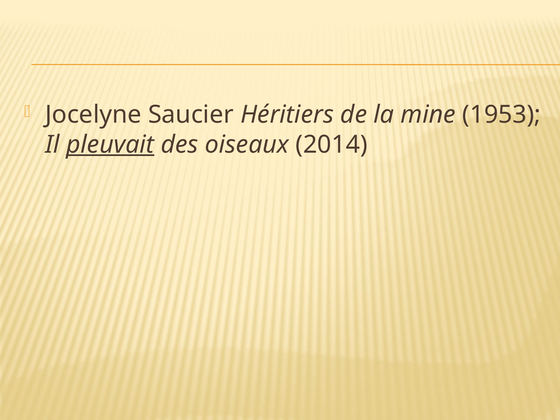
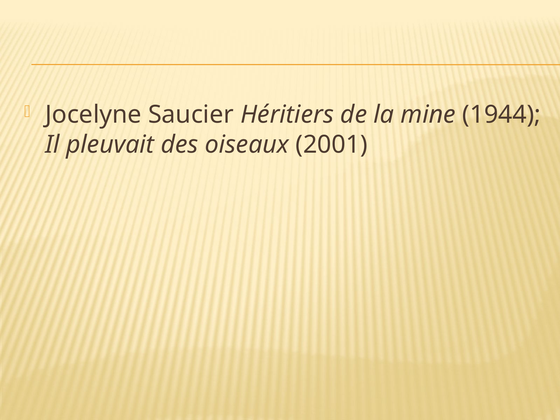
1953: 1953 -> 1944
pleuvait underline: present -> none
2014: 2014 -> 2001
